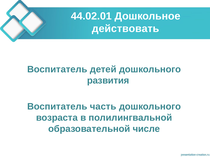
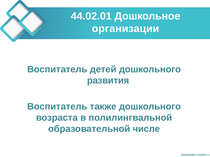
действовать: действовать -> организации
часть: часть -> также
